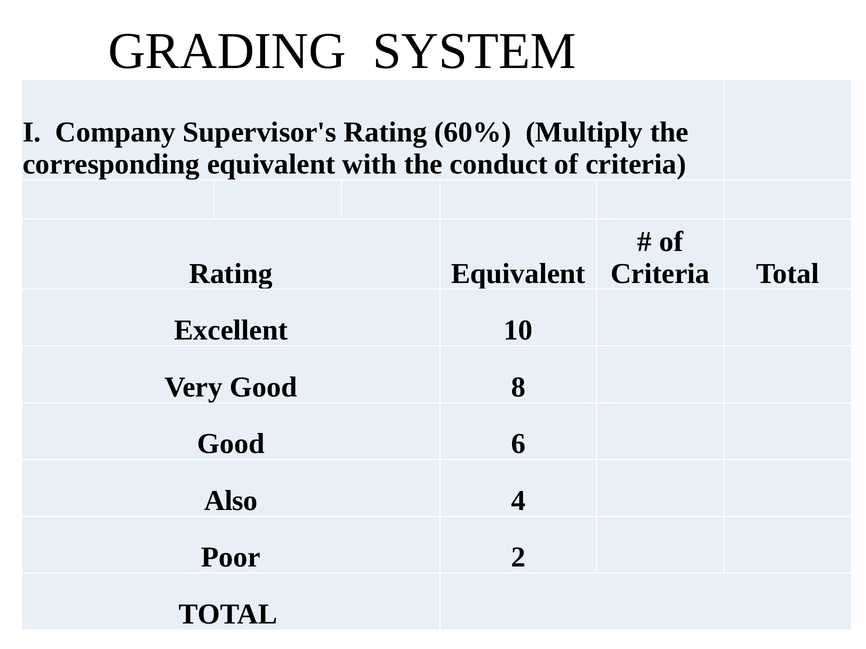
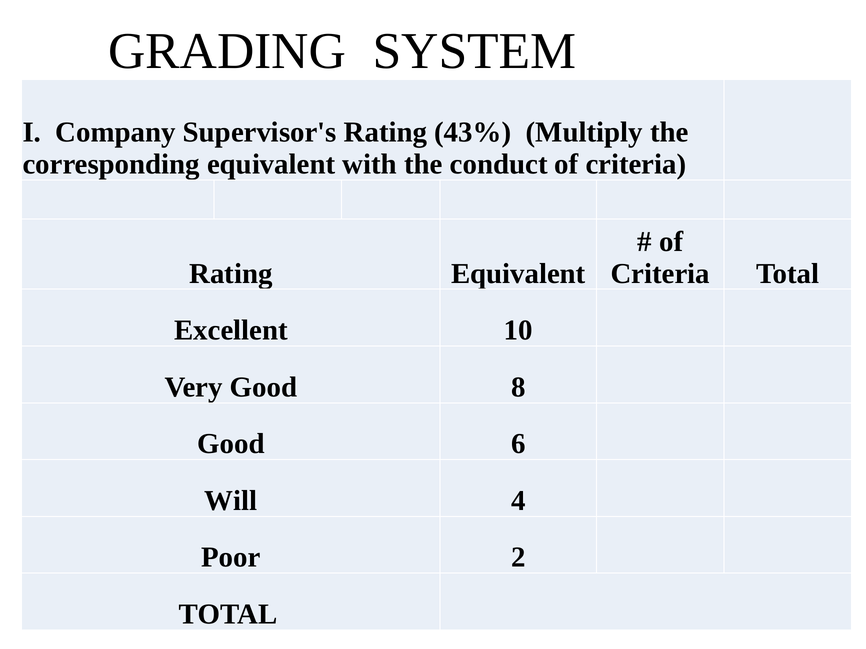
60%: 60% -> 43%
Also: Also -> Will
